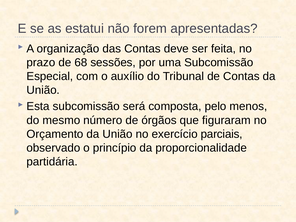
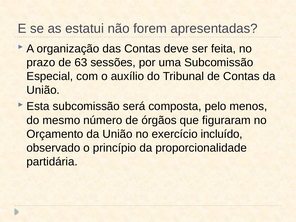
68: 68 -> 63
parciais: parciais -> incluído
